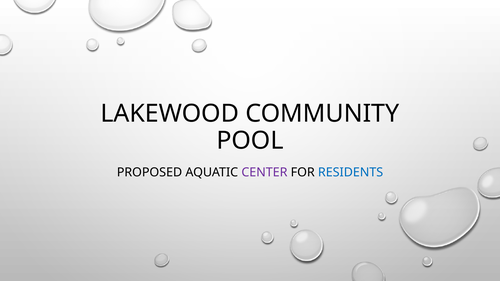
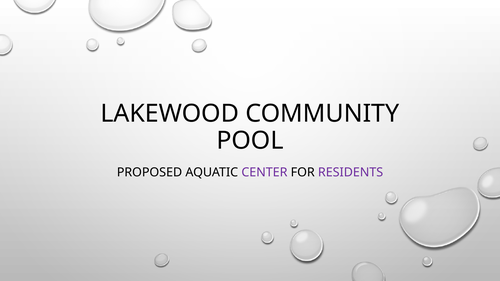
RESIDENTS colour: blue -> purple
